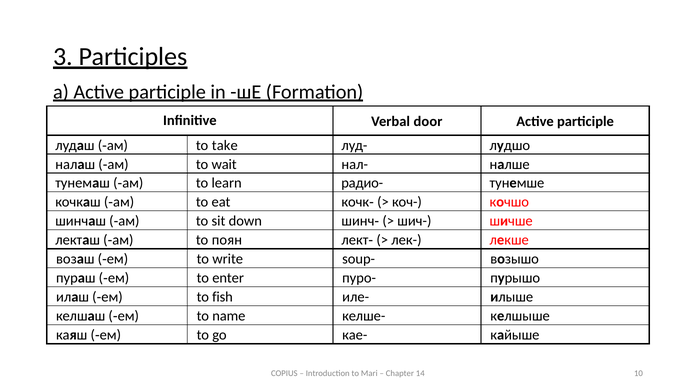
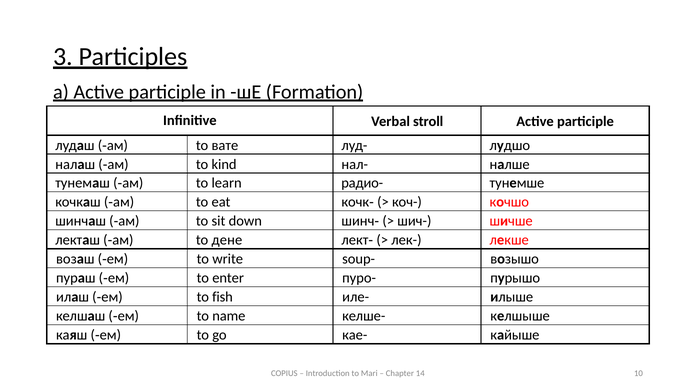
door: door -> stroll
take: take -> вате
wait: wait -> kind
поян: поян -> дене
